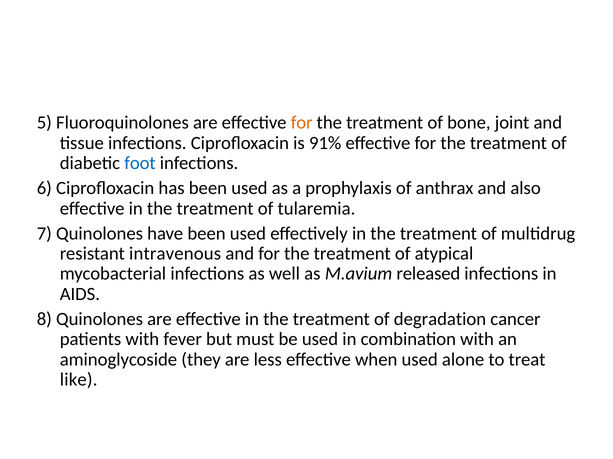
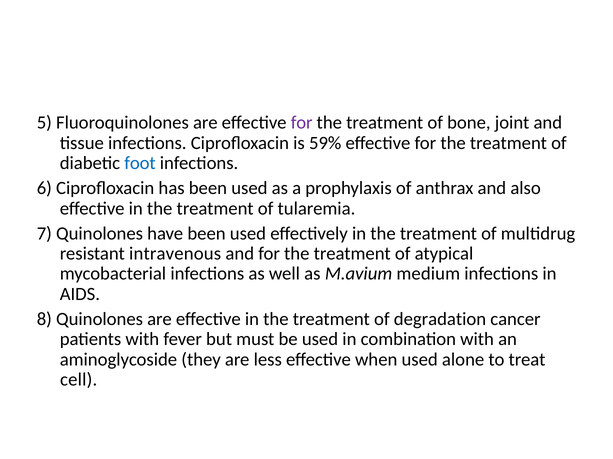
for at (302, 123) colour: orange -> purple
91%: 91% -> 59%
released: released -> medium
like: like -> cell
